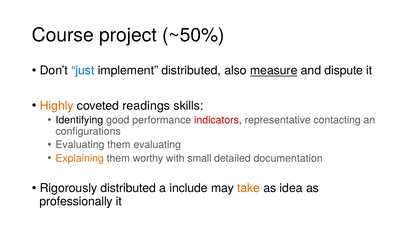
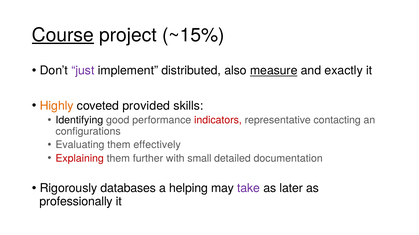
Course underline: none -> present
~50%: ~50% -> ~15%
just colour: blue -> purple
dispute: dispute -> exactly
readings: readings -> provided
them evaluating: evaluating -> effectively
Explaining colour: orange -> red
worthy: worthy -> further
Rigorously distributed: distributed -> databases
include: include -> helping
take colour: orange -> purple
idea: idea -> later
